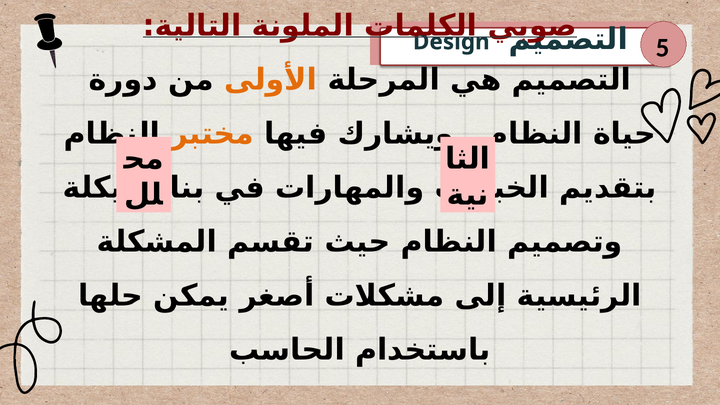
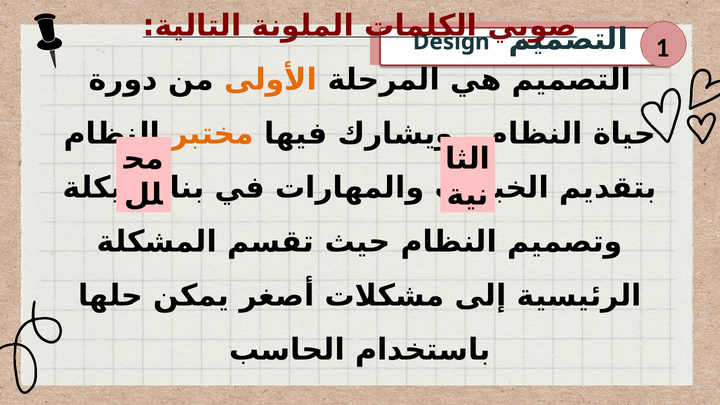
5: 5 -> 1
